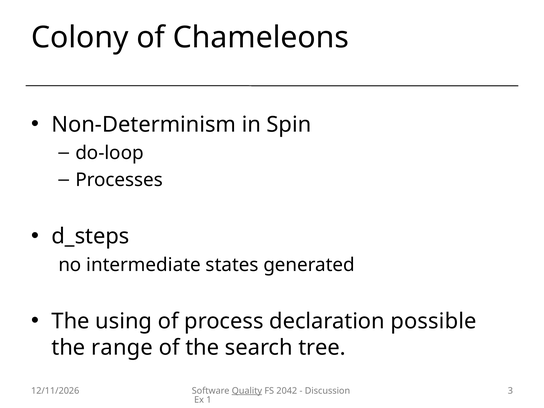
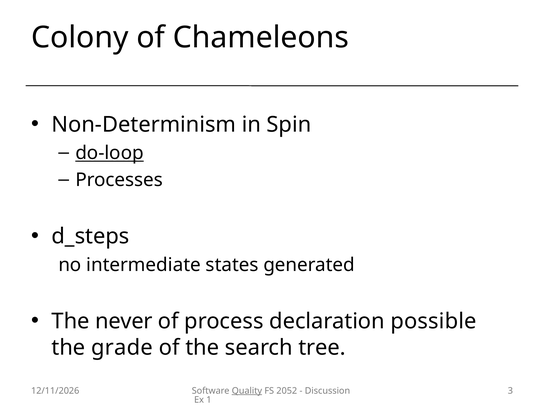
do-loop underline: none -> present
using: using -> never
range: range -> grade
2042: 2042 -> 2052
